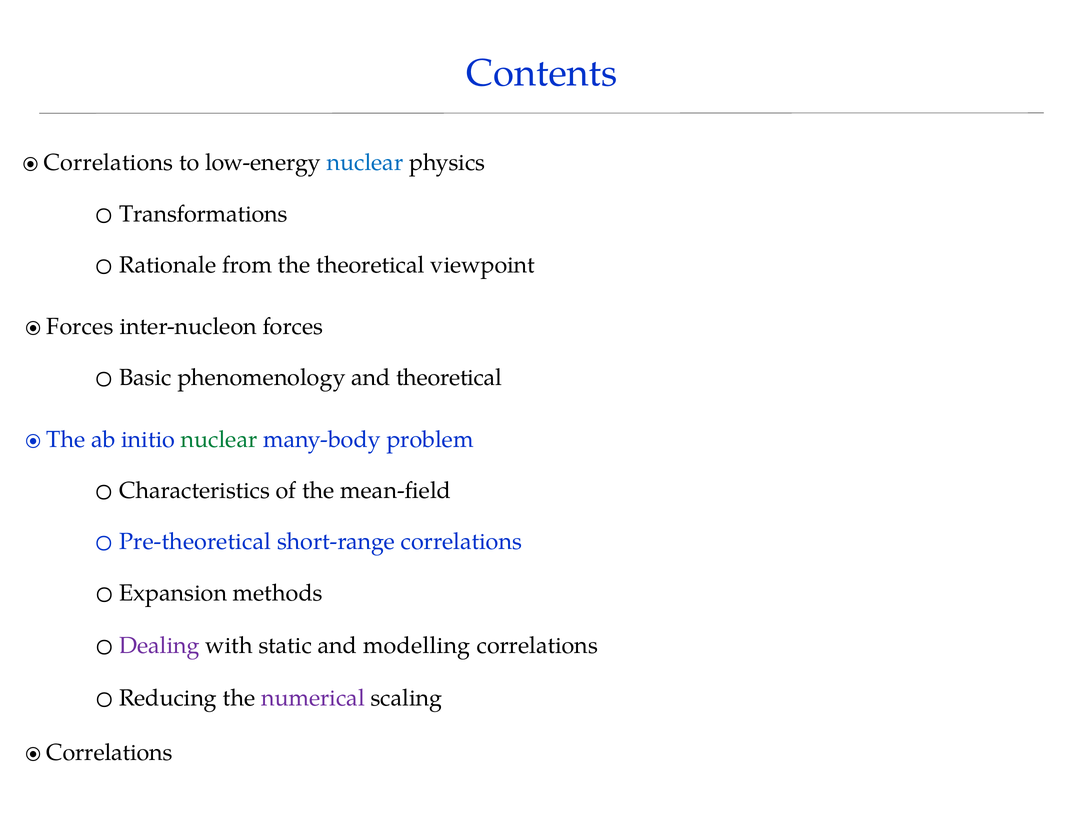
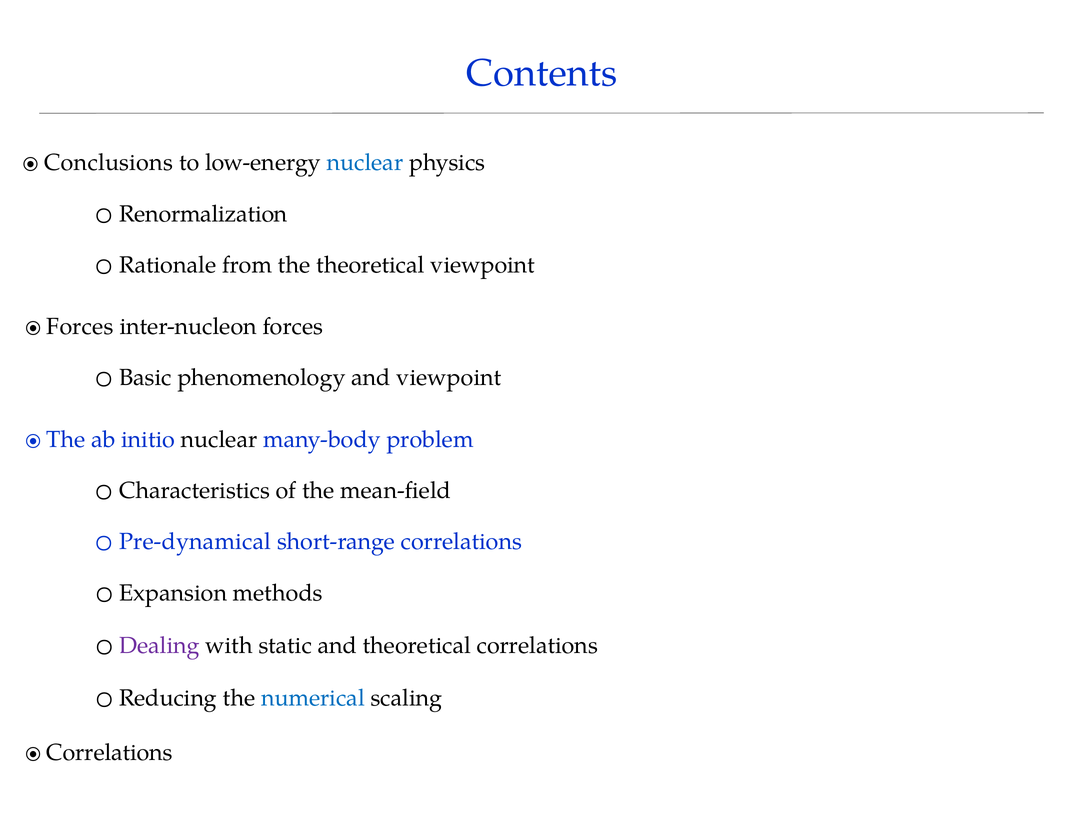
Correlations at (109, 163): Correlations -> Conclusions
Transformations: Transformations -> Renormalization
and theoretical: theoretical -> viewpoint
nuclear at (219, 439) colour: green -> black
Pre-theoretical: Pre-theoretical -> Pre-dynamical
and modelling: modelling -> theoretical
numerical colour: purple -> blue
